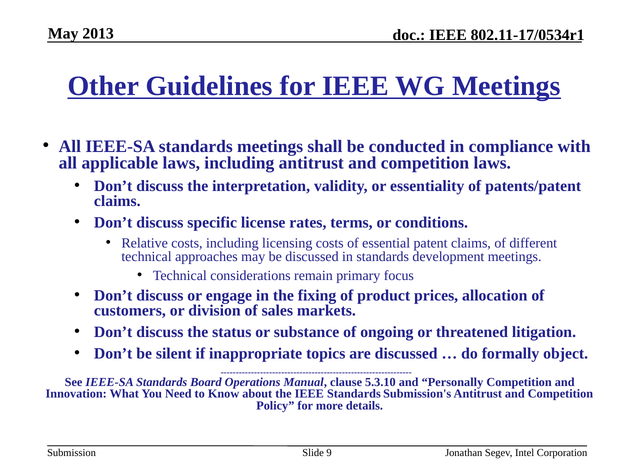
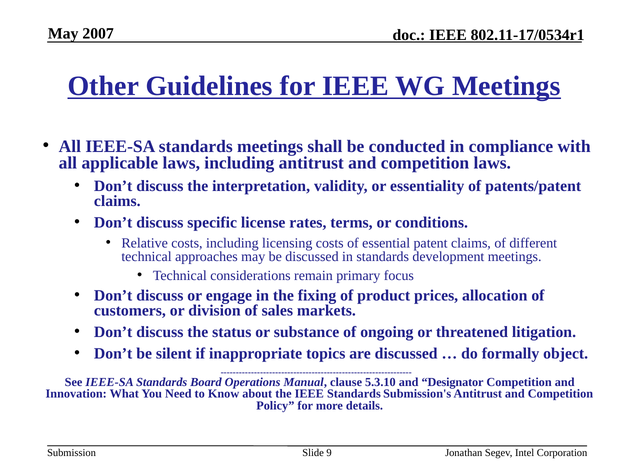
2013: 2013 -> 2007
Personally: Personally -> Designator
